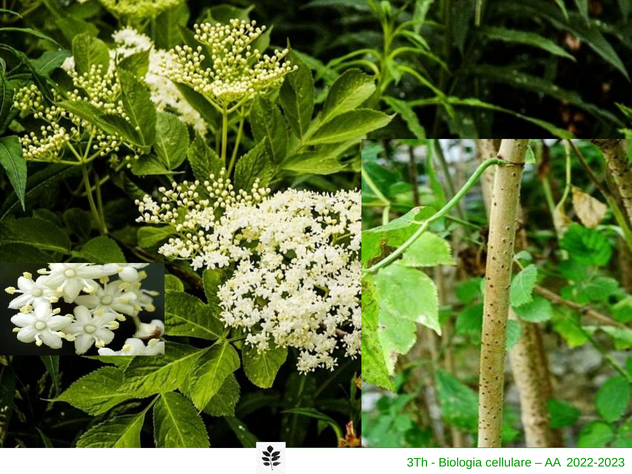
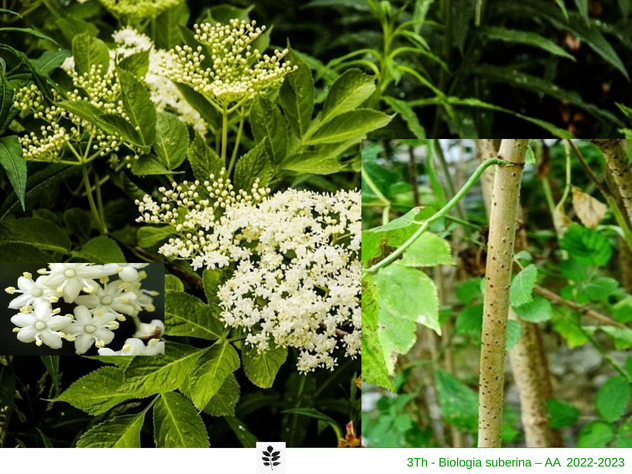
cellulare: cellulare -> suberina
